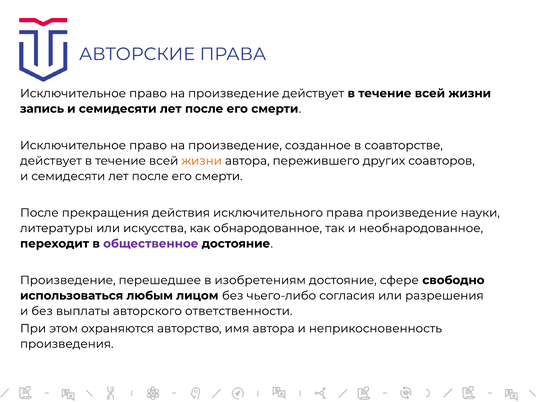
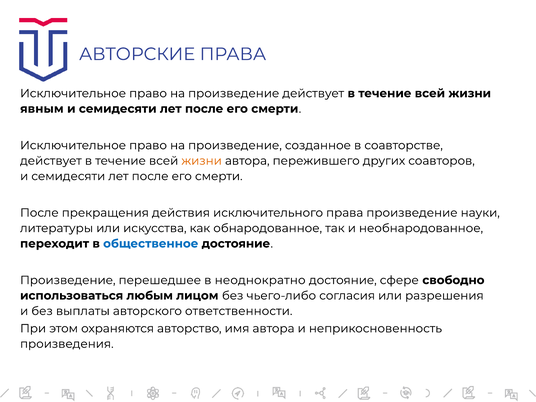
запись: запись -> явным
общественное colour: purple -> blue
изобретениям: изобретениям -> неоднократно
